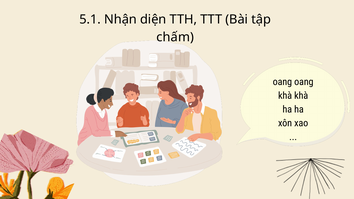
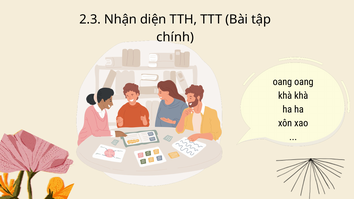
5.1: 5.1 -> 2.3
chấm: chấm -> chính
